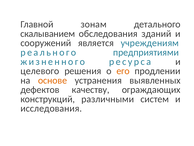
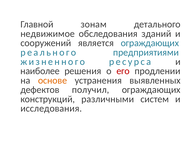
скалыванием: скалыванием -> недвижимое
является учреждениям: учреждениям -> ограждающих
целевого: целевого -> наиболее
его colour: orange -> red
качеству: качеству -> получил
